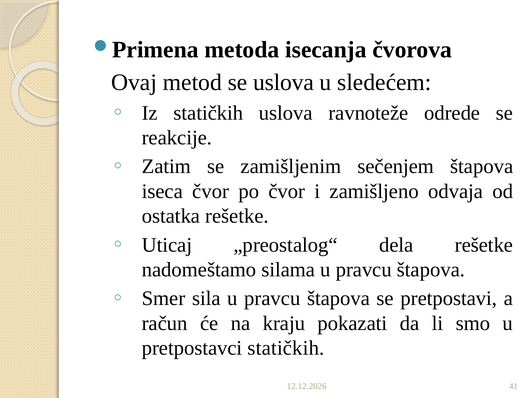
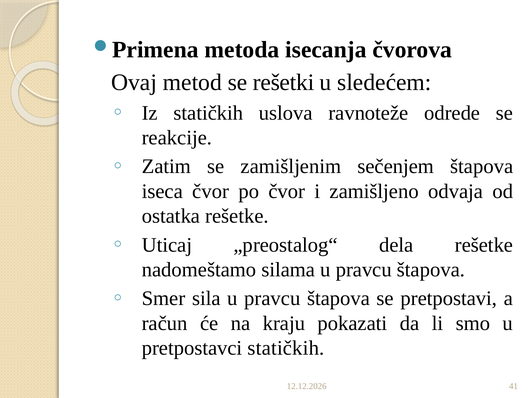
se uslova: uslova -> rešetki
